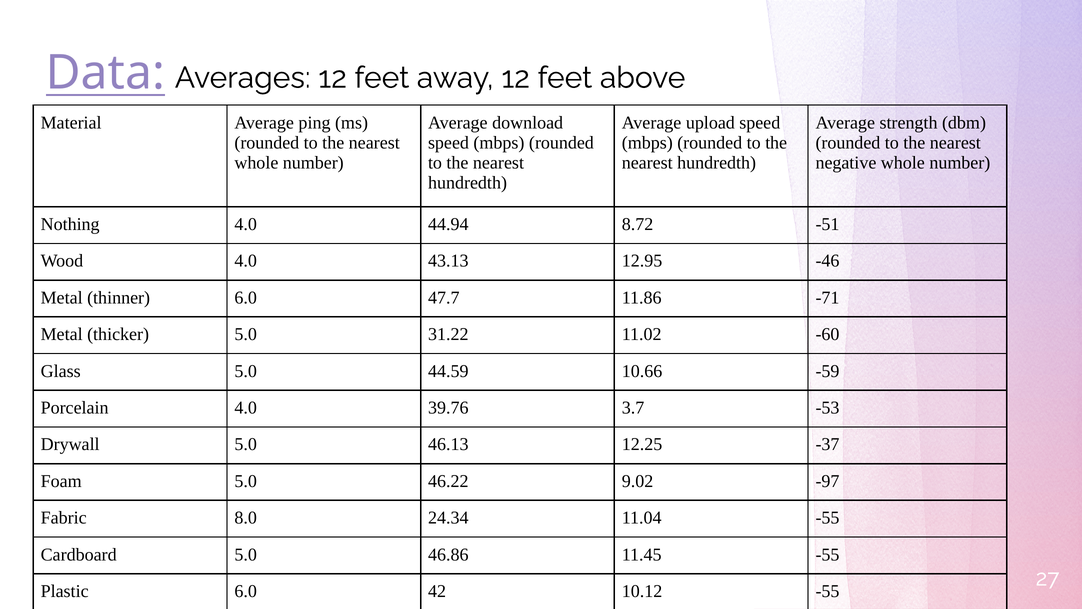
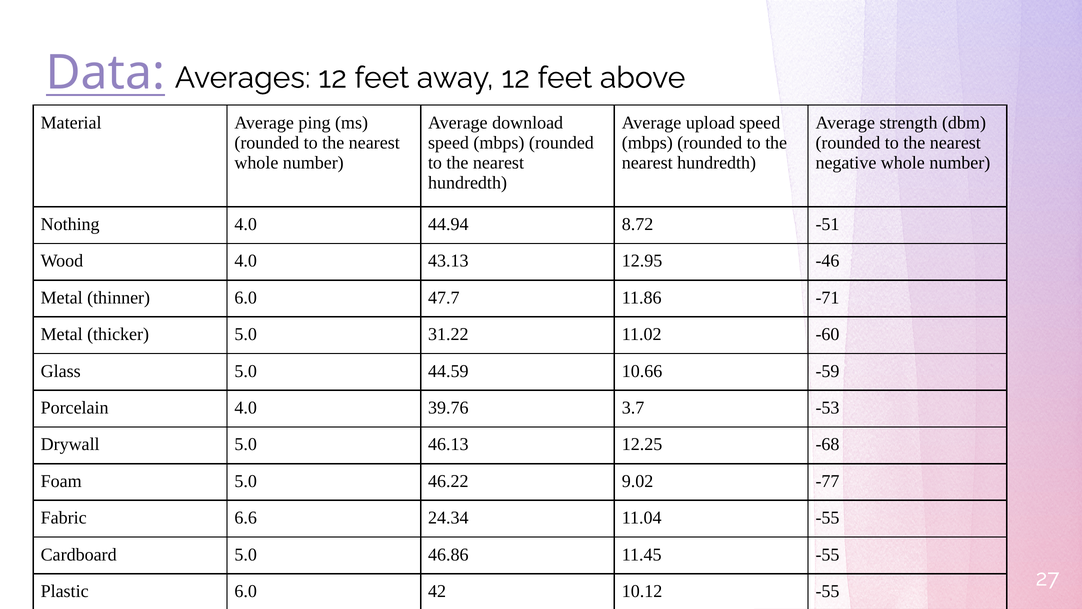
-37: -37 -> -68
-97: -97 -> -77
8.0: 8.0 -> 6.6
